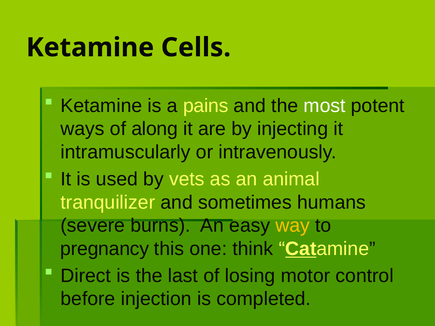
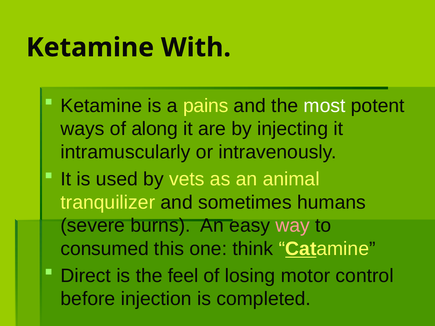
Cells: Cells -> With
way colour: yellow -> pink
pregnancy: pregnancy -> consumed
last: last -> feel
